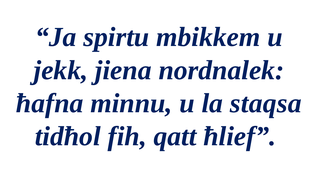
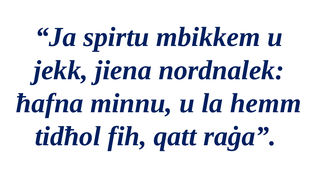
staqsa: staqsa -> hemm
ħlief: ħlief -> raġa
